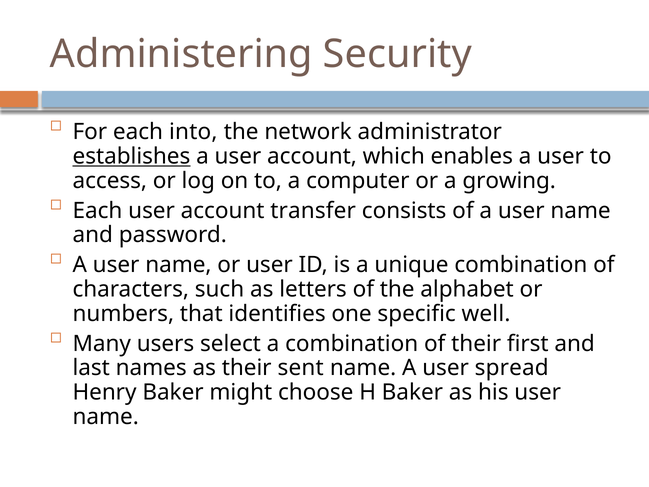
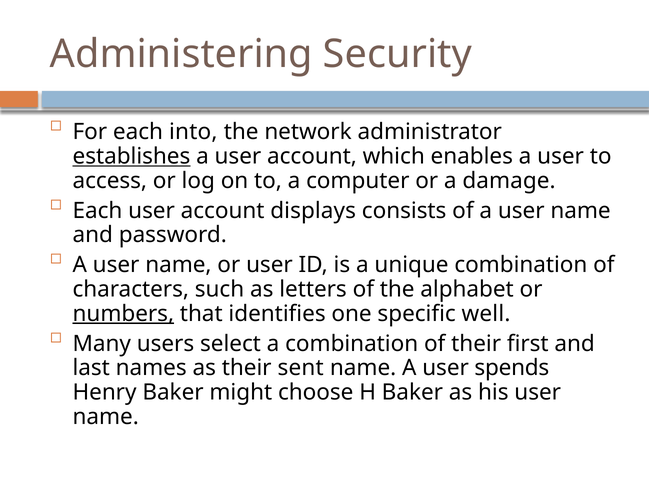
growing: growing -> damage
transfer: transfer -> displays
numbers underline: none -> present
spread: spread -> spends
